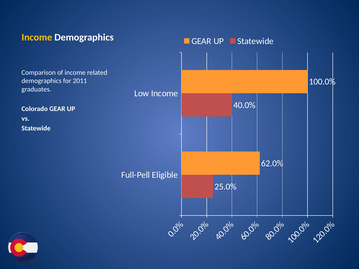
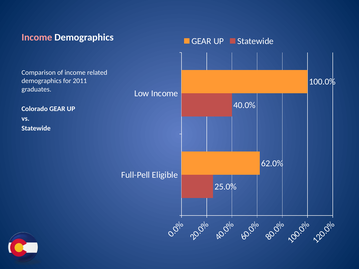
Income at (37, 37) colour: yellow -> pink
